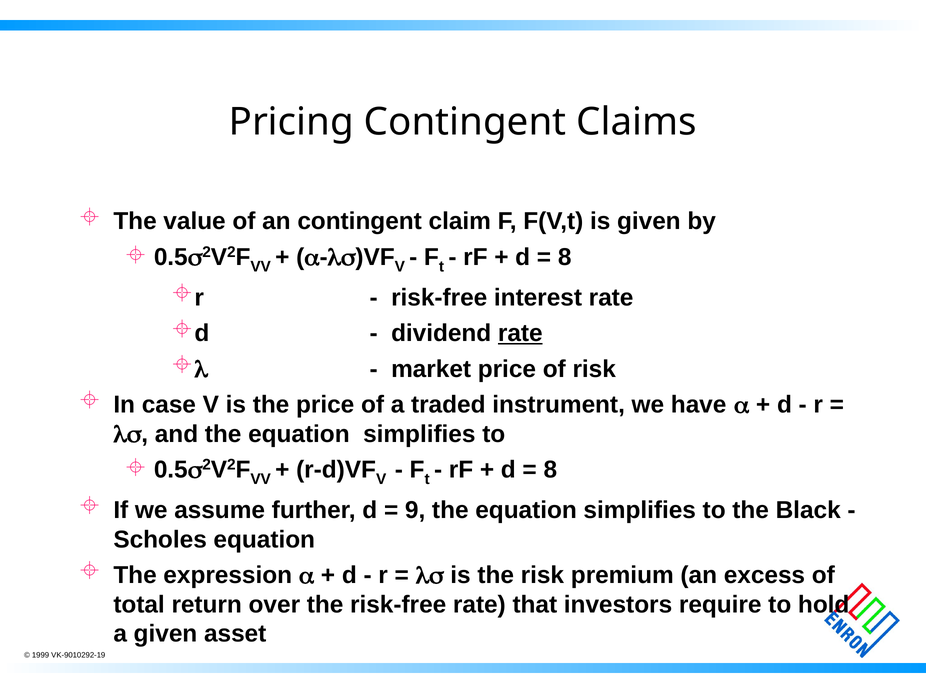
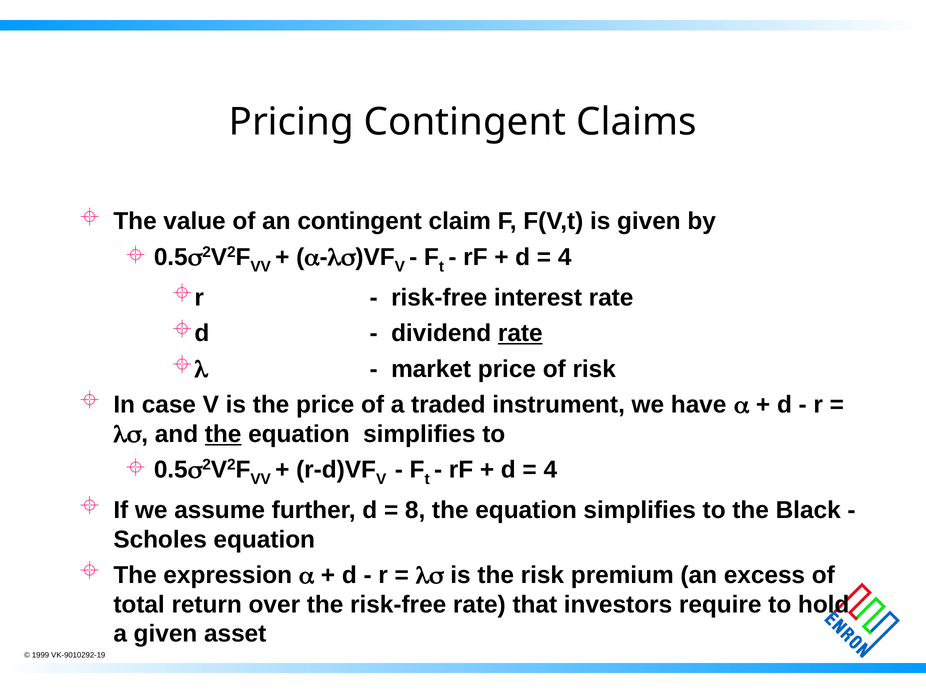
8 at (565, 257): 8 -> 4
the at (223, 434) underline: none -> present
8 at (550, 470): 8 -> 4
9: 9 -> 8
